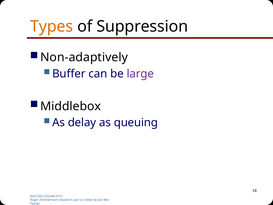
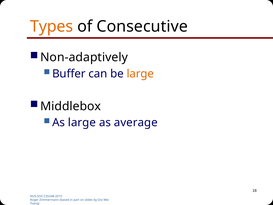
Suppression: Suppression -> Consecutive
large at (140, 74) colour: purple -> orange
As delay: delay -> large
queuing: queuing -> average
